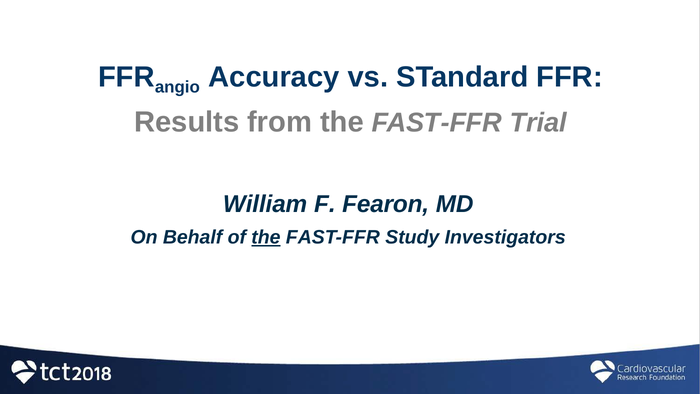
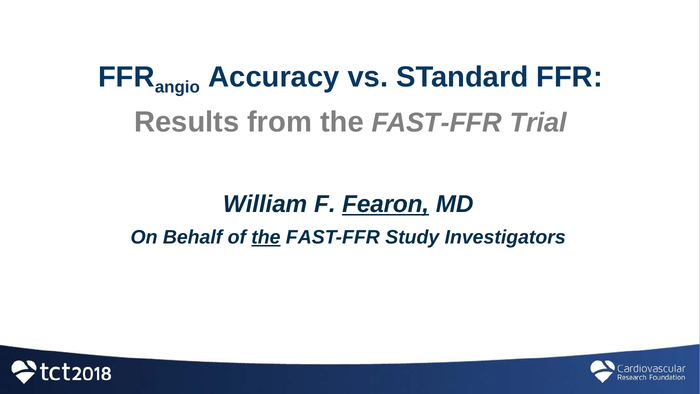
Fearon underline: none -> present
